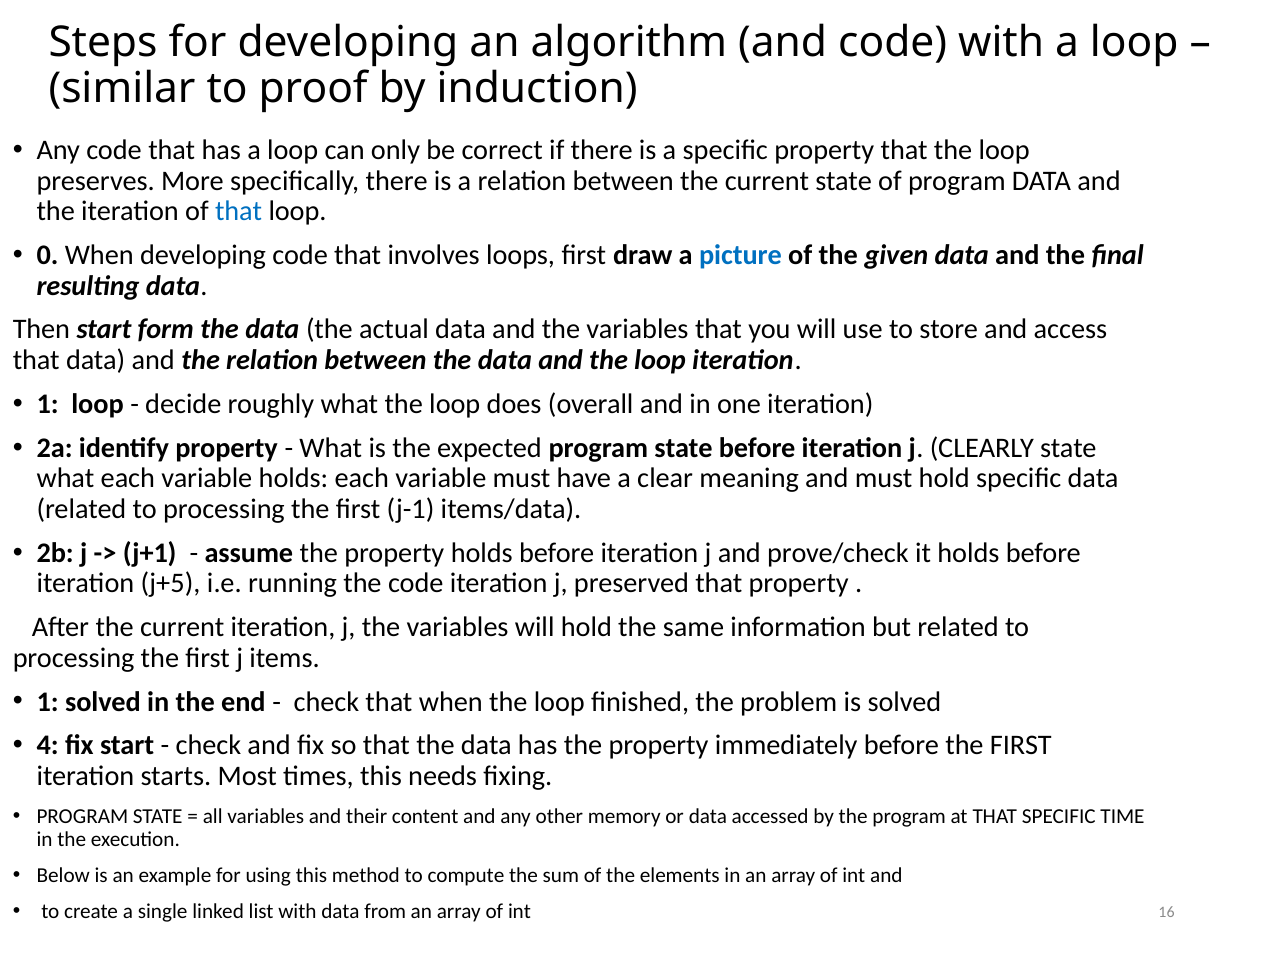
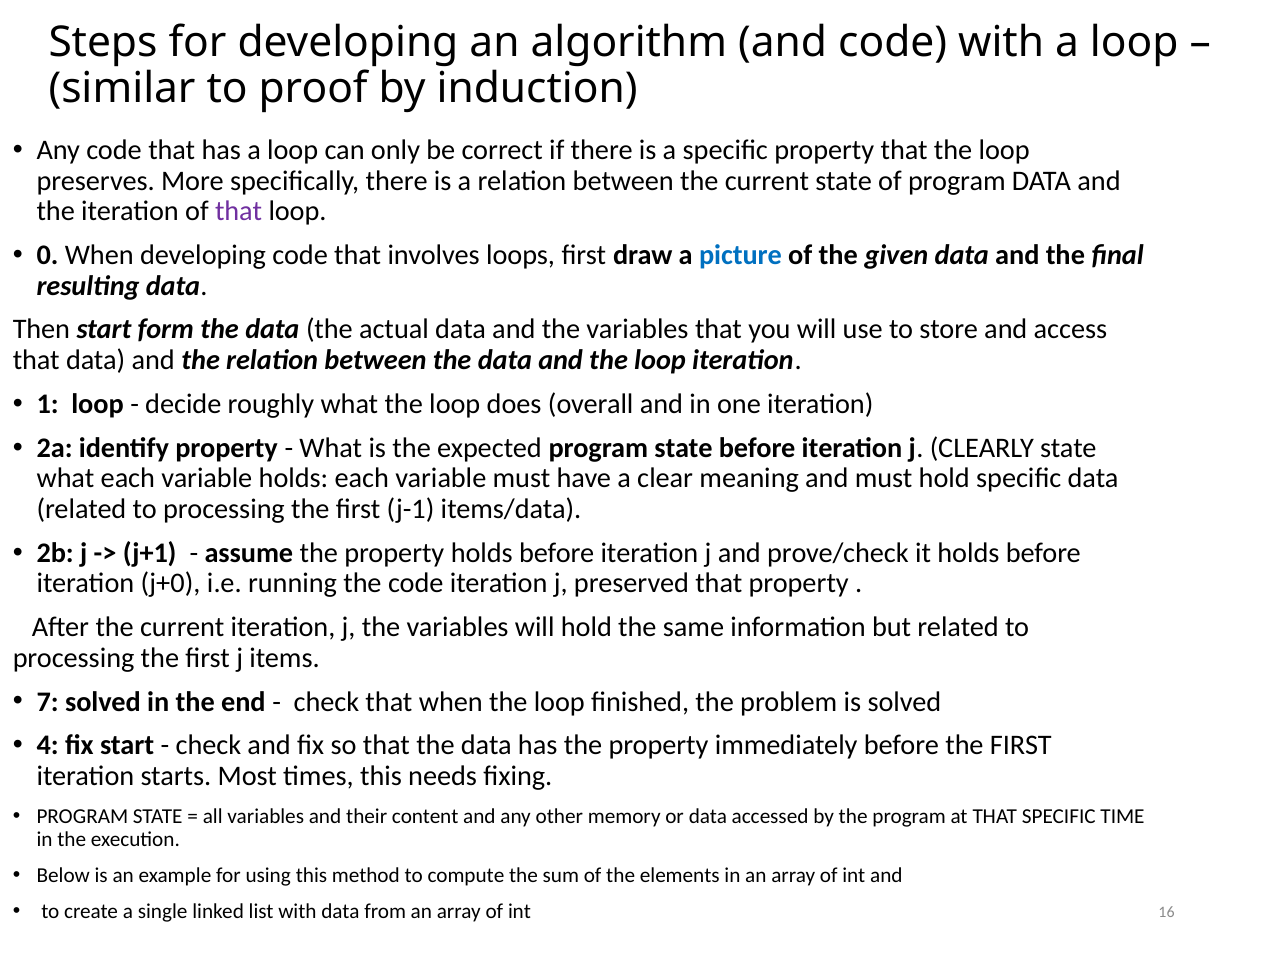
that at (239, 211) colour: blue -> purple
j+5: j+5 -> j+0
1 at (48, 702): 1 -> 7
